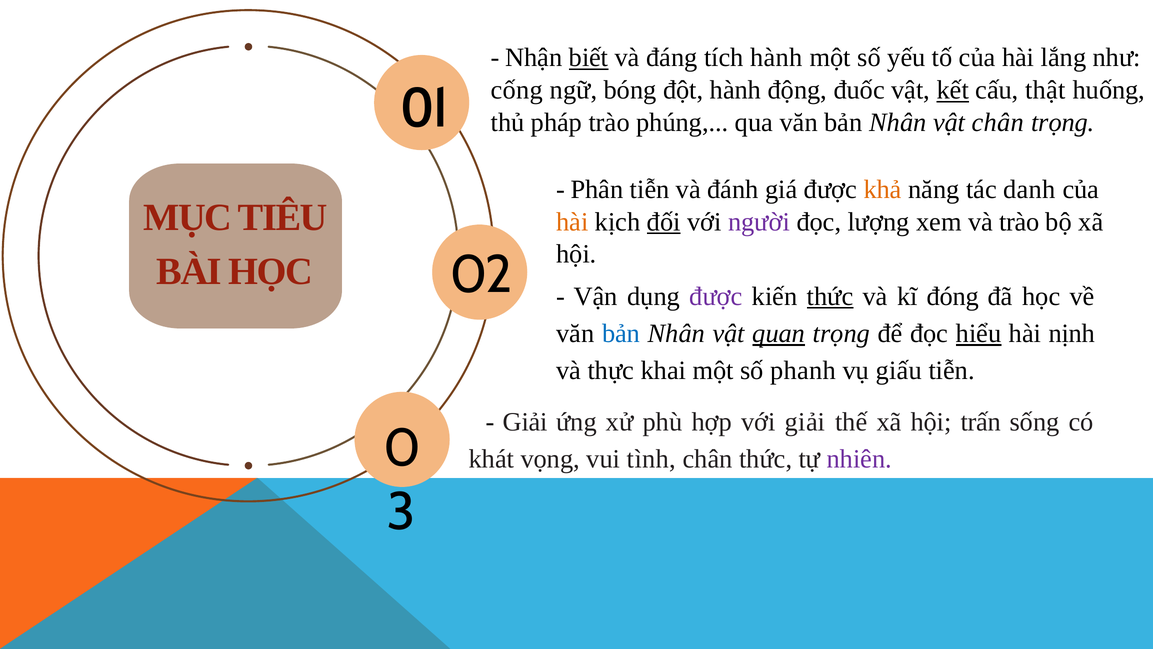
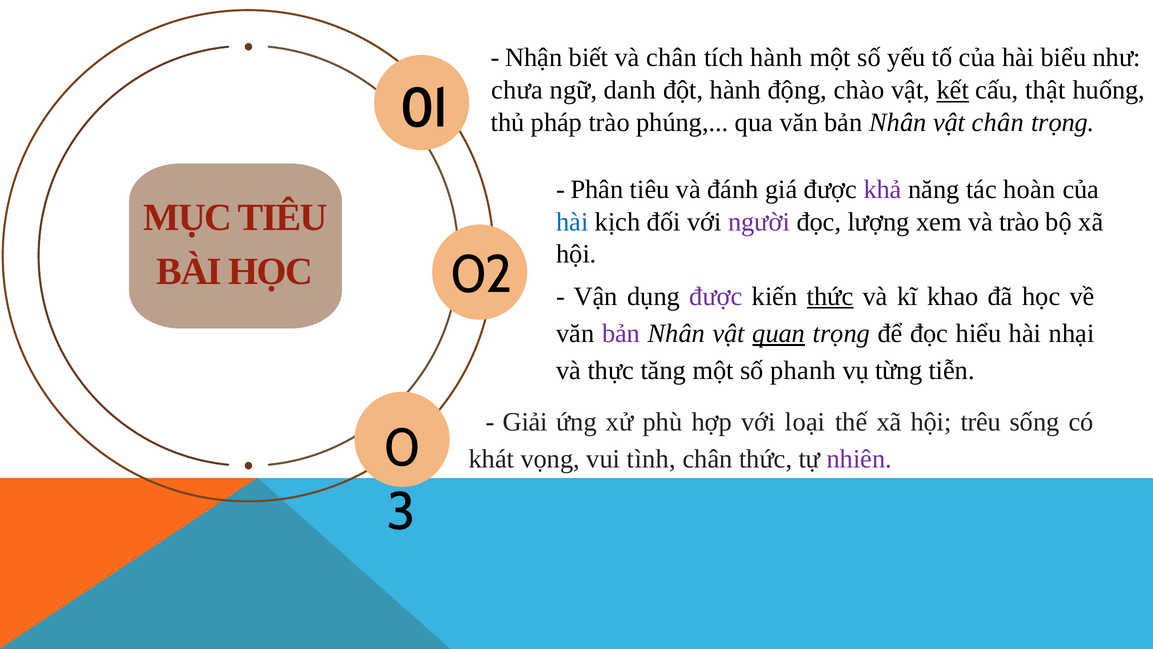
biết underline: present -> none
và đáng: đáng -> chân
lắng: lắng -> biểu
cống: cống -> chưa
bóng: bóng -> danh
đuốc: đuốc -> chào
Phân tiễn: tiễn -> tiêu
khả colour: orange -> purple
danh: danh -> hoàn
hài at (572, 222) colour: orange -> blue
đối underline: present -> none
đóng: đóng -> khao
bản at (621, 333) colour: blue -> purple
hiểu underline: present -> none
nịnh: nịnh -> nhại
khai: khai -> tăng
giấu: giấu -> từng
với giải: giải -> loại
trấn: trấn -> trêu
